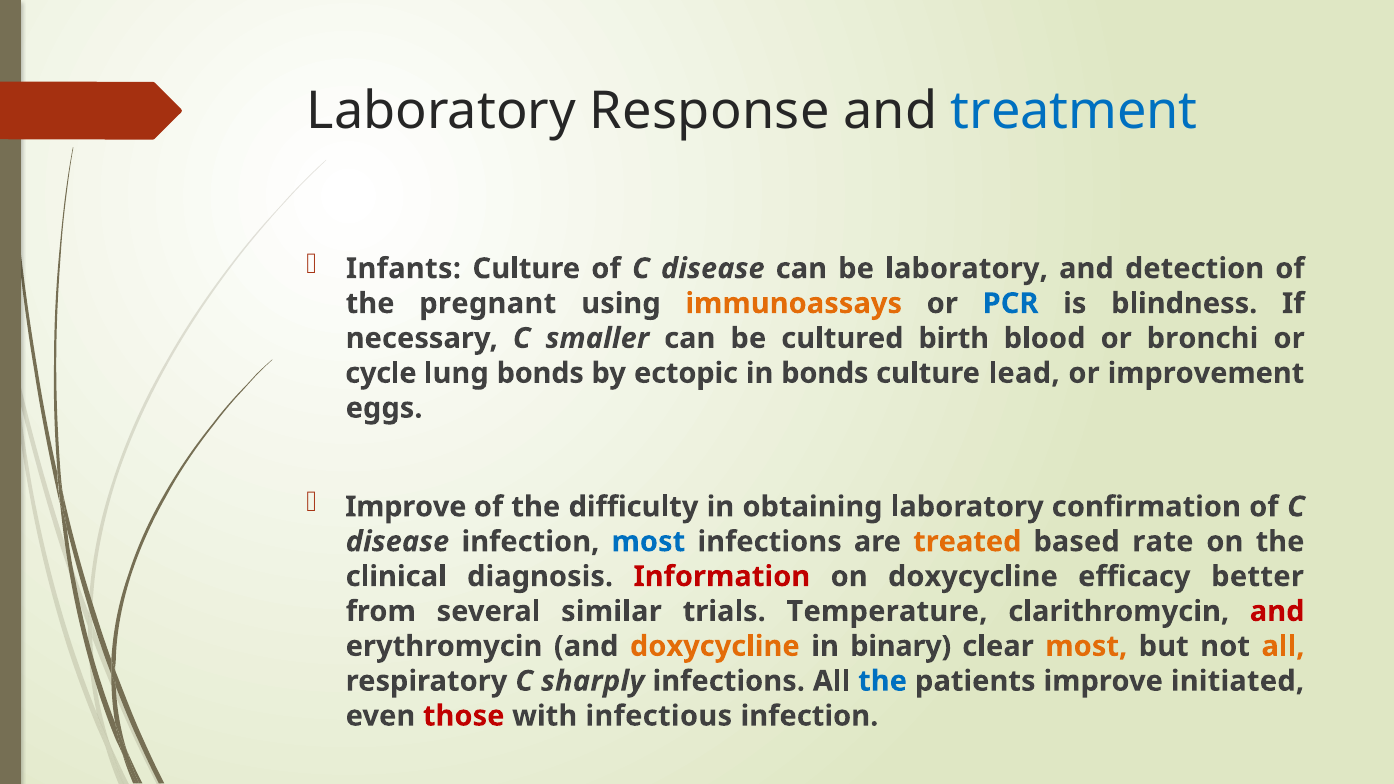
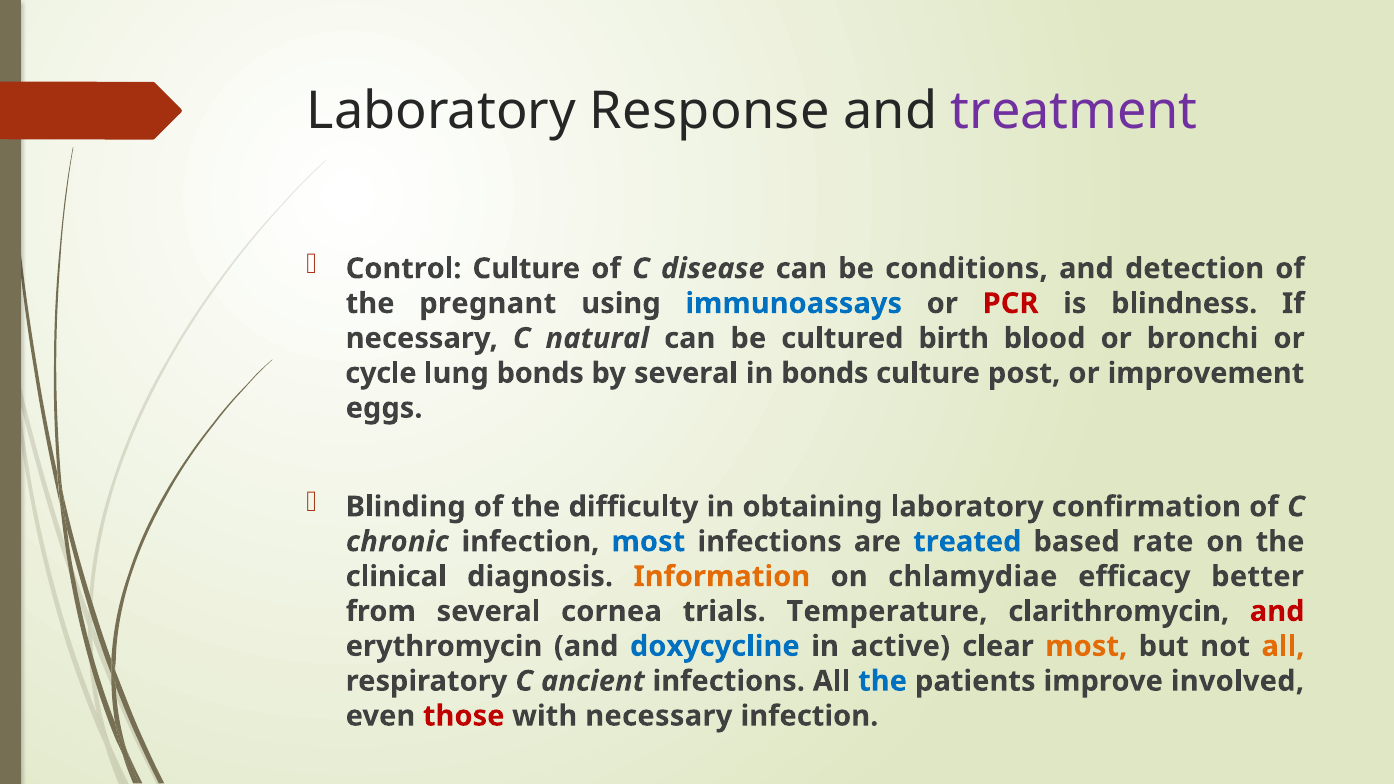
treatment colour: blue -> purple
Infants: Infants -> Control
be laboratory: laboratory -> conditions
immunoassays colour: orange -> blue
PCR colour: blue -> red
smaller: smaller -> natural
by ectopic: ectopic -> several
lead: lead -> post
Improve at (406, 507): Improve -> Blinding
disease at (397, 542): disease -> chronic
treated colour: orange -> blue
Information colour: red -> orange
on doxycycline: doxycycline -> chlamydiae
similar: similar -> cornea
doxycycline at (715, 646) colour: orange -> blue
binary: binary -> active
sharply: sharply -> ancient
initiated: initiated -> involved
with infectious: infectious -> necessary
